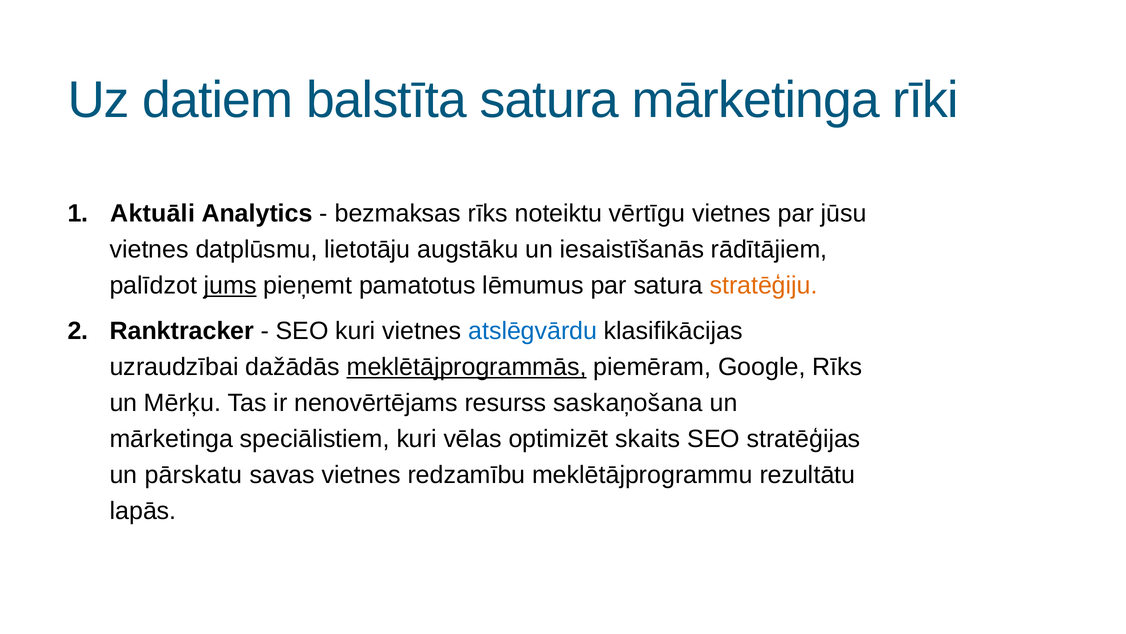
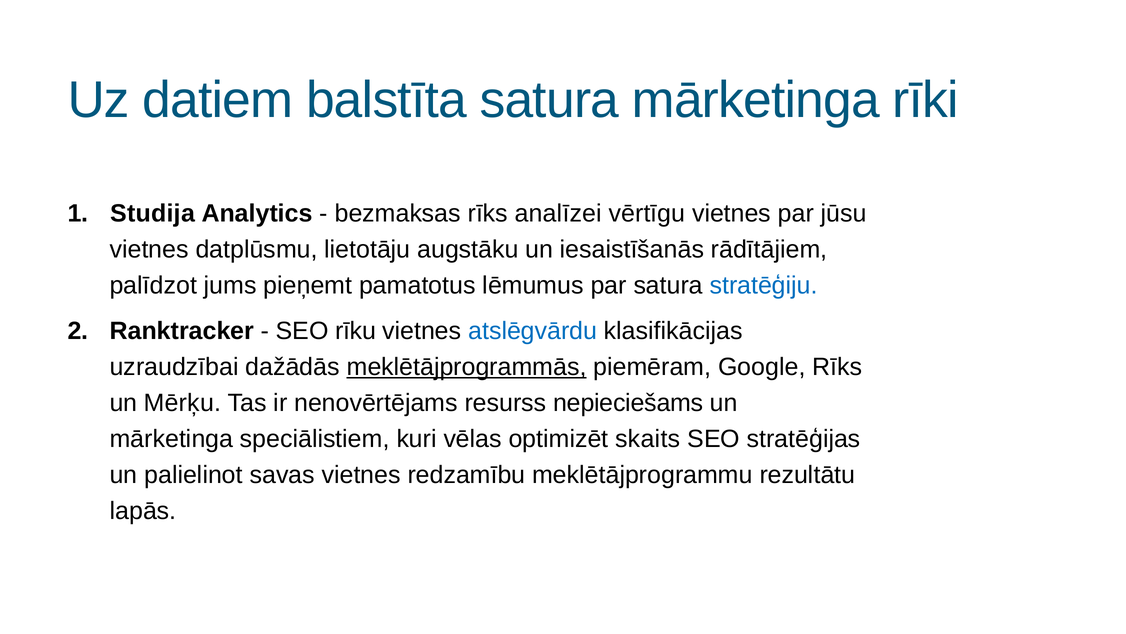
Aktuāli: Aktuāli -> Studija
noteiktu: noteiktu -> analīzei
jums underline: present -> none
stratēģiju colour: orange -> blue
SEO kuri: kuri -> rīku
saskaņošana: saskaņošana -> nepieciešams
pārskatu: pārskatu -> palielinot
